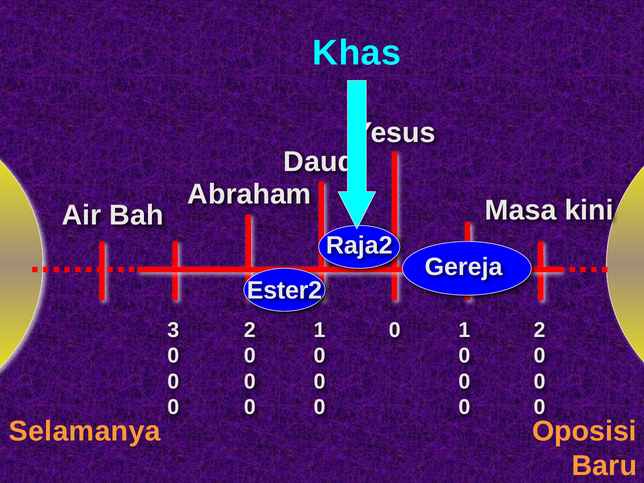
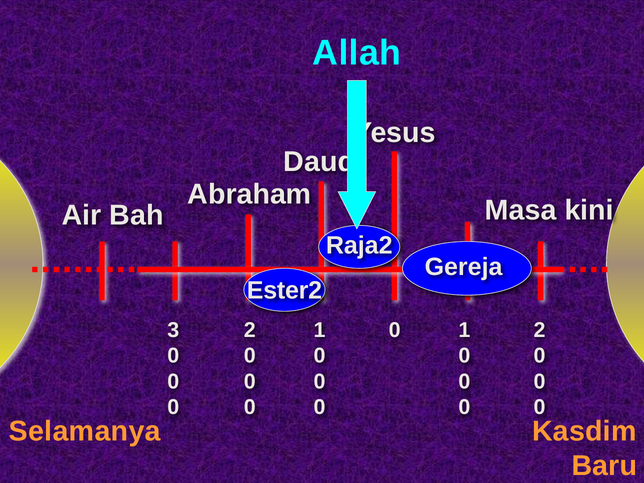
Khas: Khas -> Allah
Oposisi: Oposisi -> Kasdim
